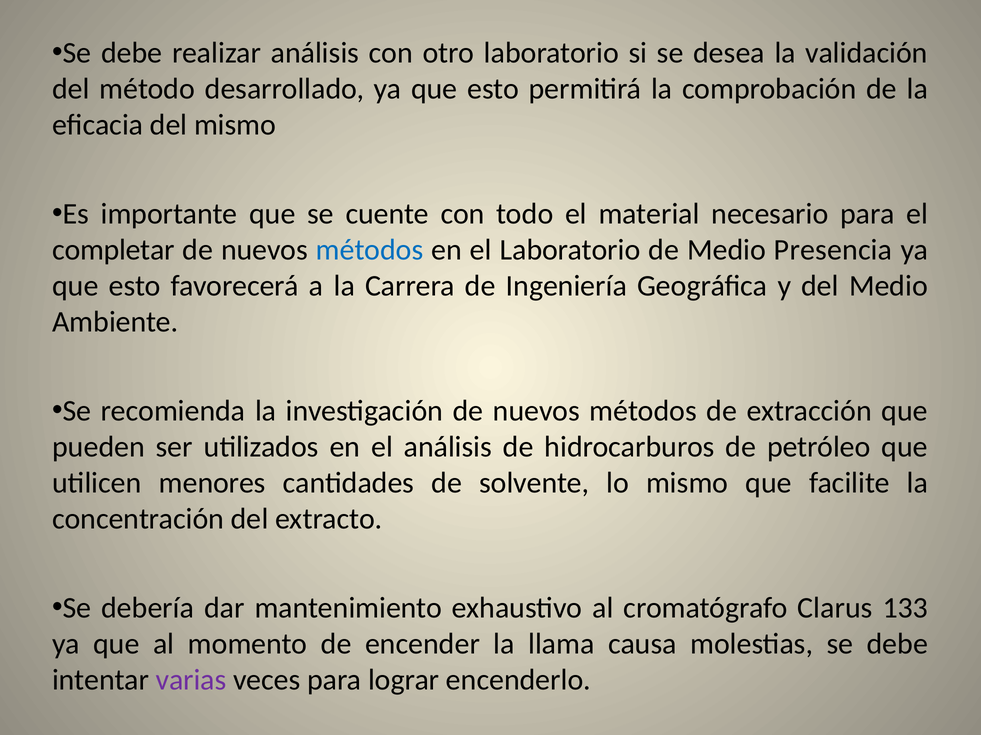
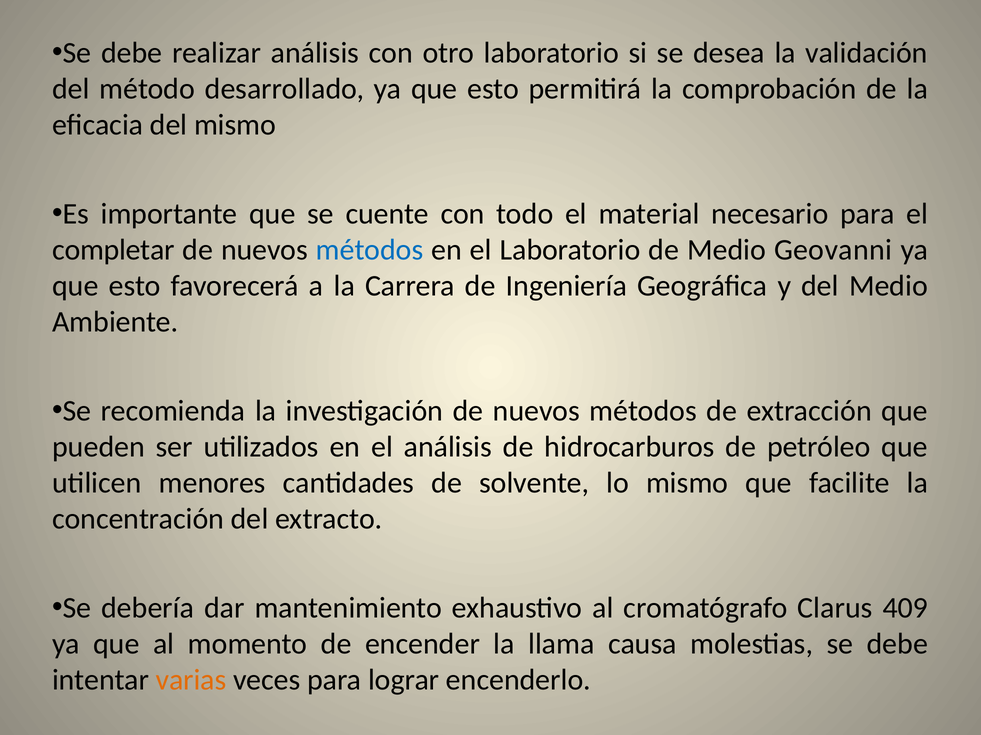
Presencia: Presencia -> Geovanni
133: 133 -> 409
varias colour: purple -> orange
